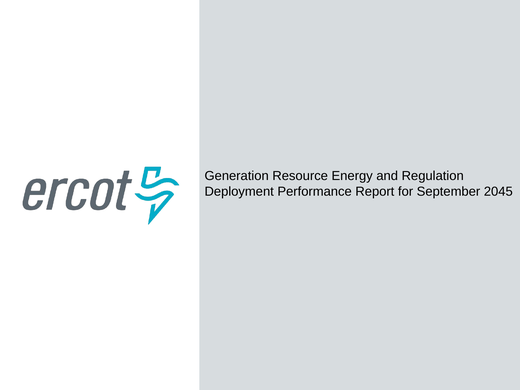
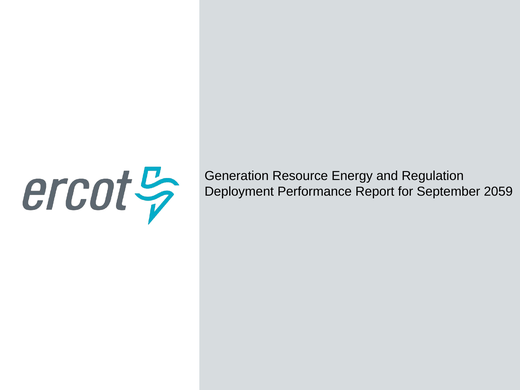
2045: 2045 -> 2059
